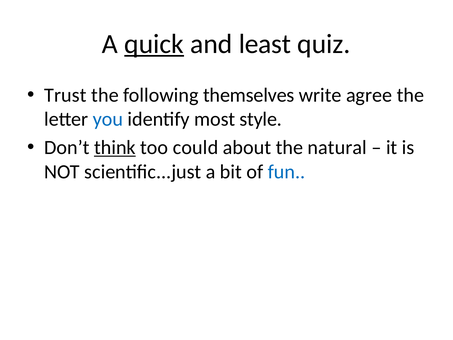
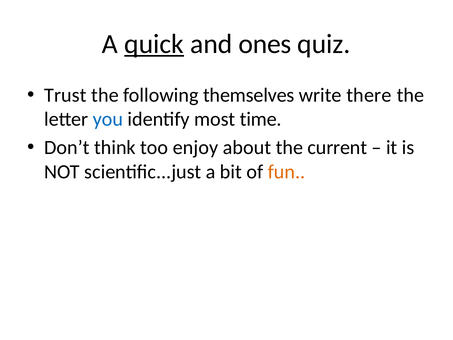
least: least -> ones
agree: agree -> there
style: style -> time
think underline: present -> none
could: could -> enjoy
natural: natural -> current
fun colour: blue -> orange
